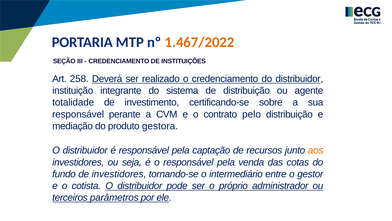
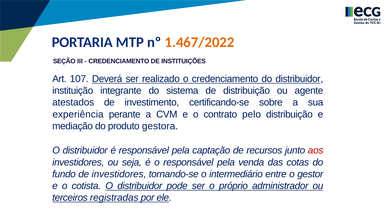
258: 258 -> 107
totalidade: totalidade -> atestados
responsável at (78, 114): responsável -> experiência
aos colour: orange -> red
parâmetros: parâmetros -> registradas
